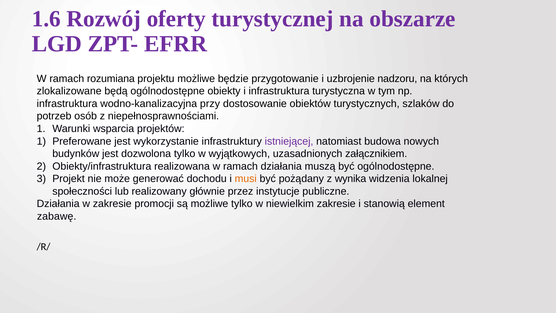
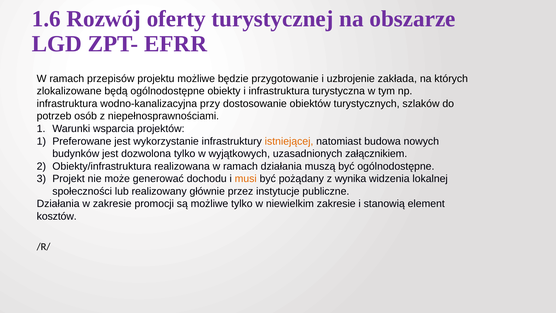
rozumiana: rozumiana -> przepisów
nadzoru: nadzoru -> zakłada
istniejącej colour: purple -> orange
zabawę: zabawę -> kosztów
